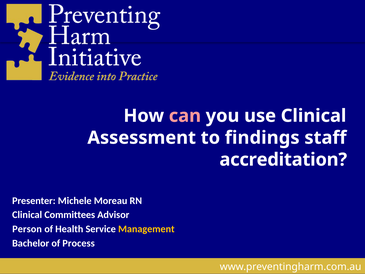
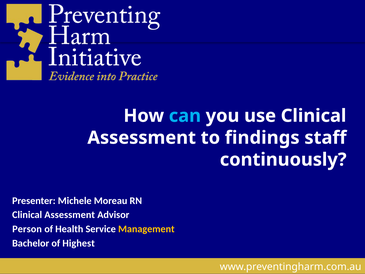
can colour: pink -> light blue
accreditation: accreditation -> continuously
Committees at (70, 215): Committees -> Assessment
Process: Process -> Highest
